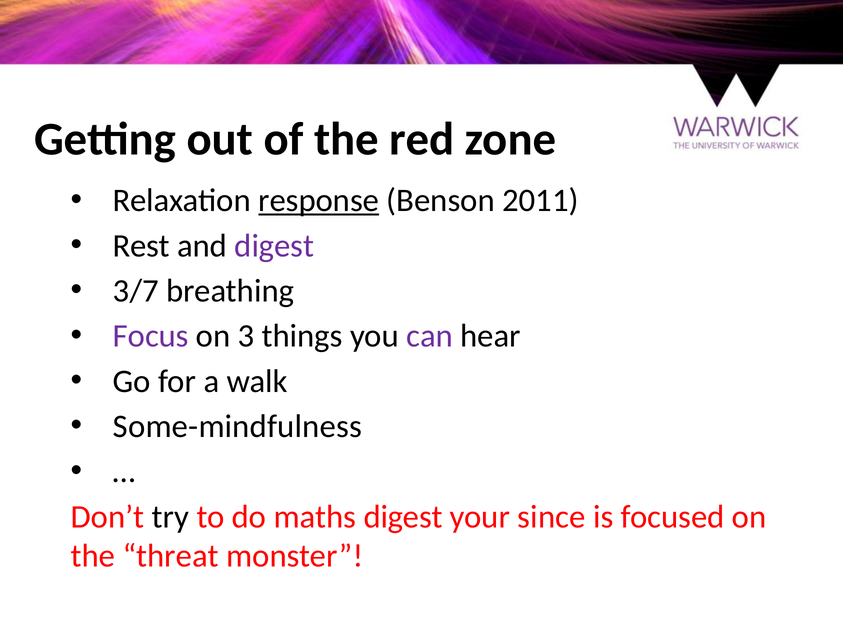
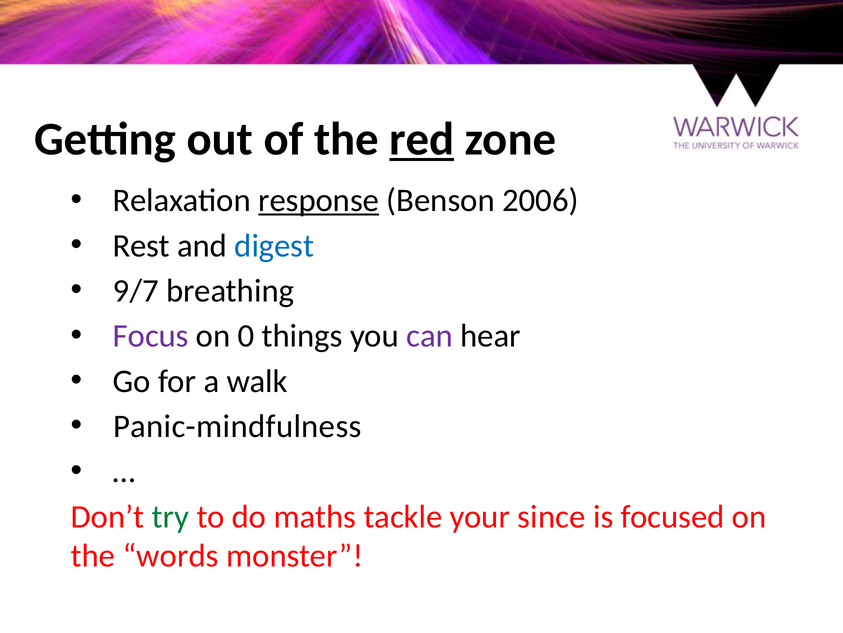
red underline: none -> present
2011: 2011 -> 2006
digest at (274, 245) colour: purple -> blue
3/7: 3/7 -> 9/7
3: 3 -> 0
Some-mindfulness: Some-mindfulness -> Panic-mindfulness
try colour: black -> green
maths digest: digest -> tackle
threat: threat -> words
